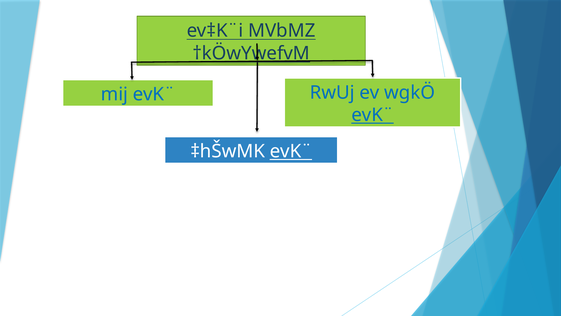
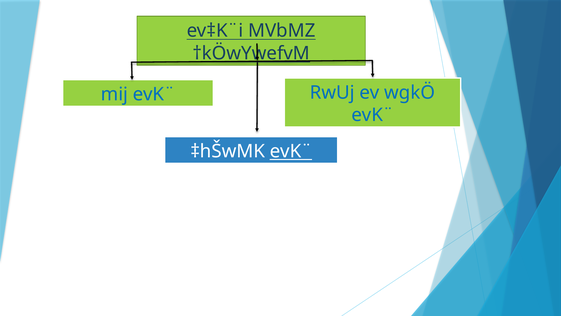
evK¨ at (373, 115) underline: present -> none
